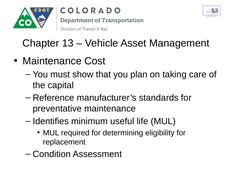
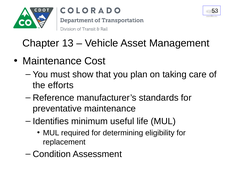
capital: capital -> efforts
